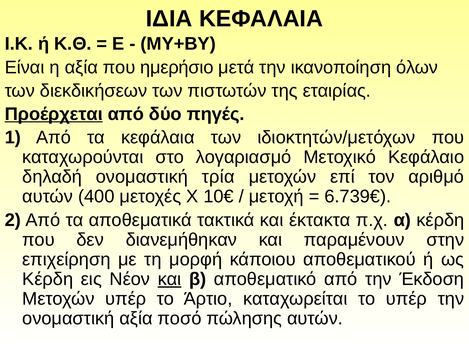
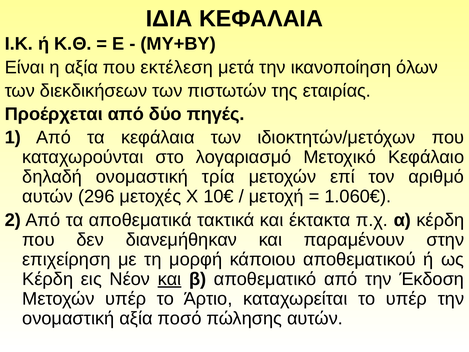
ημερήσιο: ημερήσιο -> εκτέλεση
Προέρχεται underline: present -> none
400: 400 -> 296
6.739€: 6.739€ -> 1.060€
